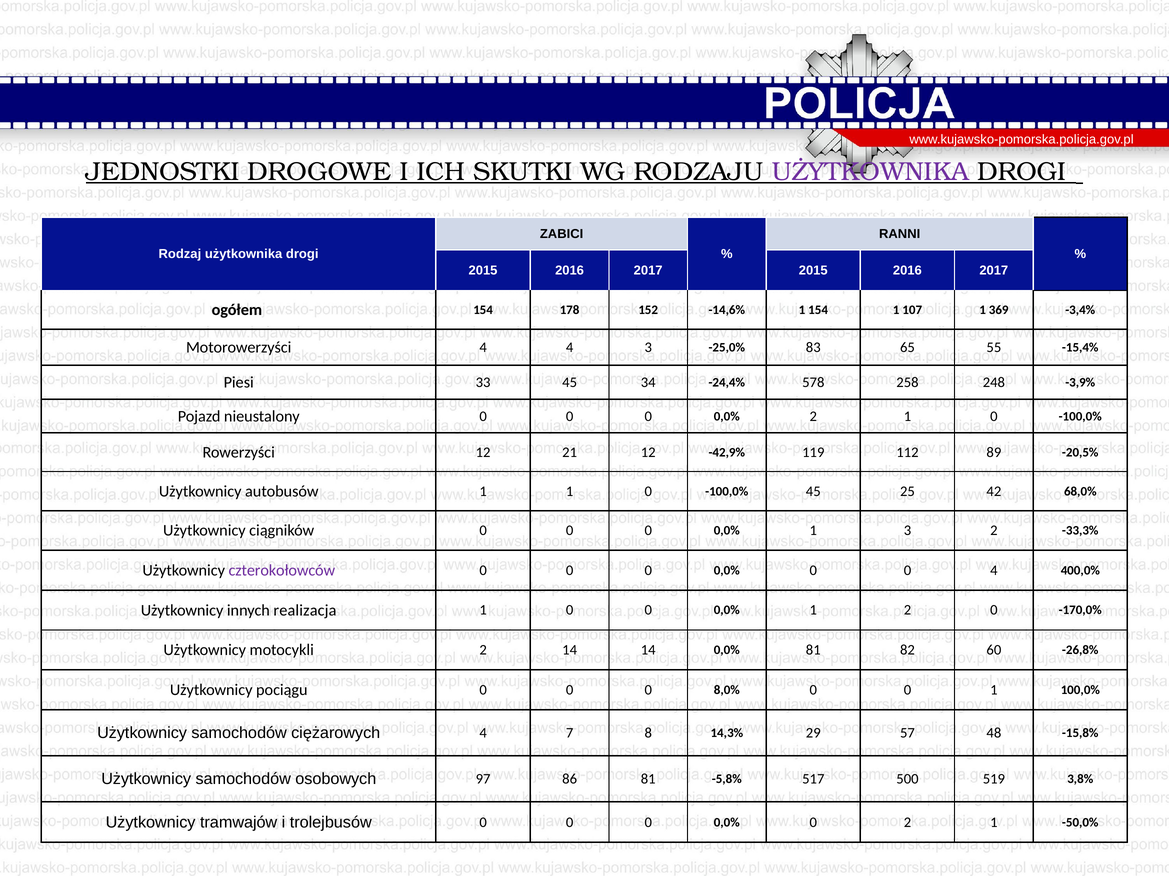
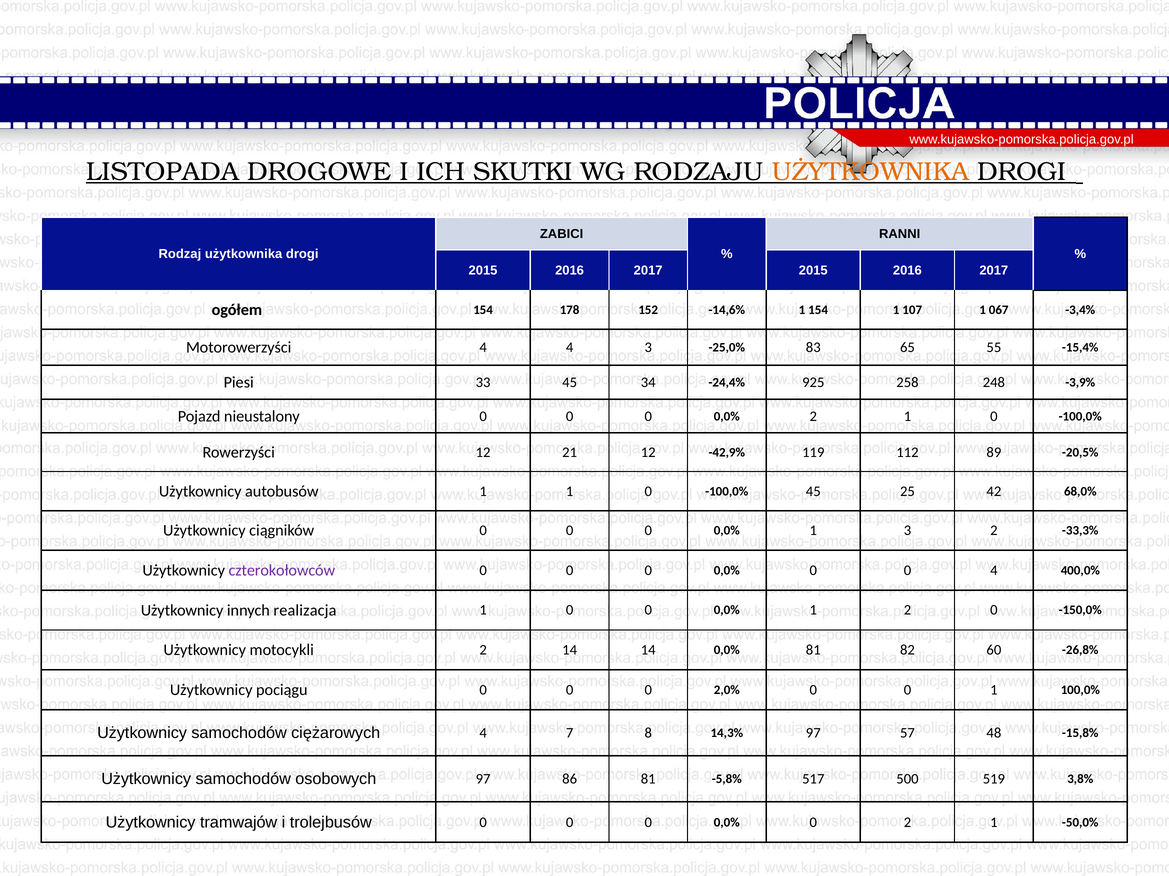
JEDNOSTKI: JEDNOSTKI -> LISTOPADA
UŻYTKOWNIKA at (870, 172) colour: purple -> orange
369: 369 -> 067
578: 578 -> 925
-170,0%: -170,0% -> -150,0%
8,0%: 8,0% -> 2,0%
14,3% 29: 29 -> 97
